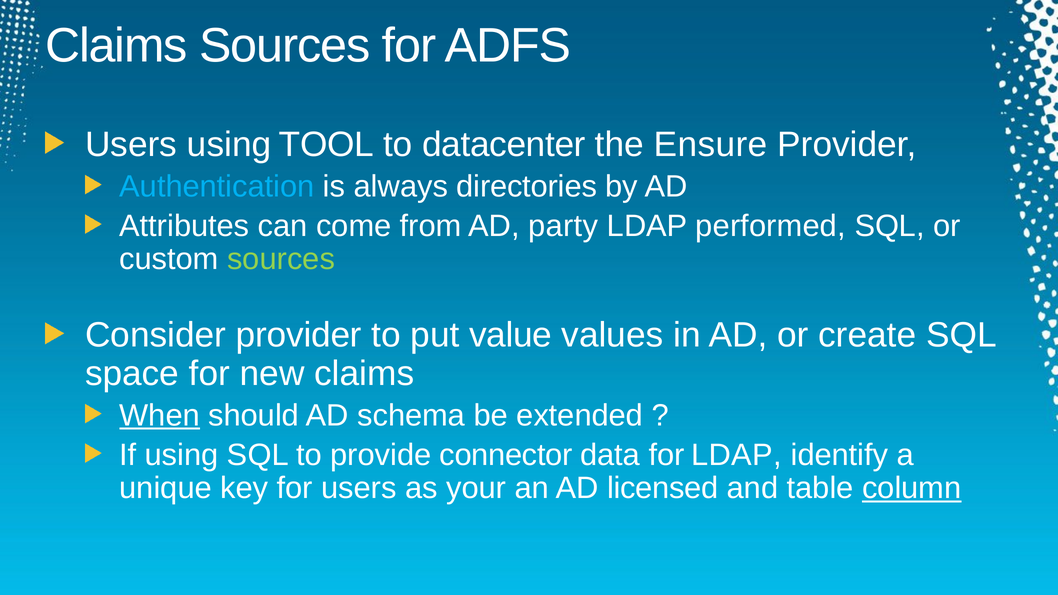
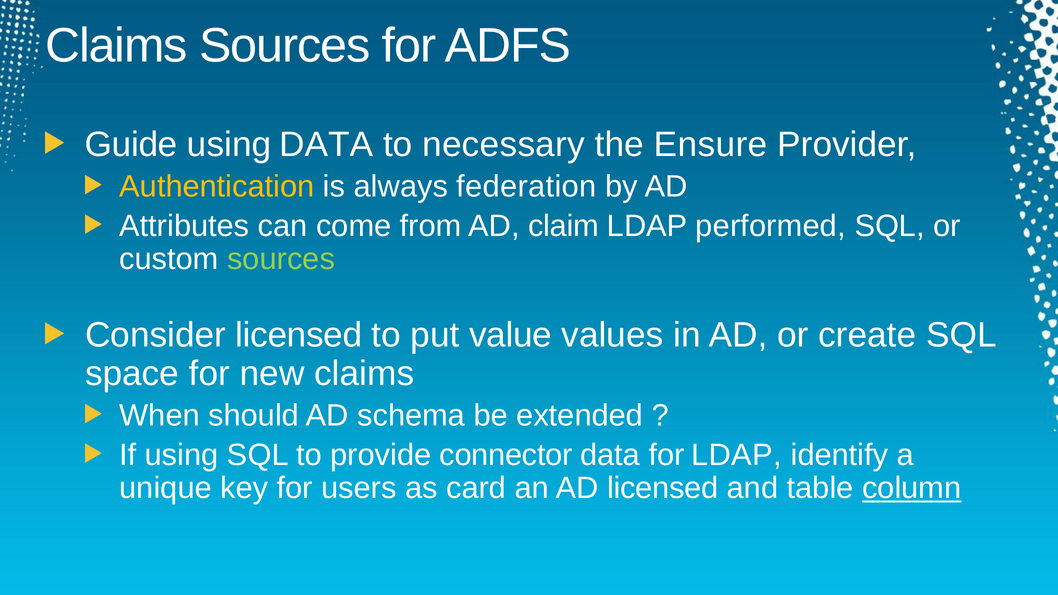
Users at (131, 145): Users -> Guide
using TOOL: TOOL -> DATA
datacenter: datacenter -> necessary
Authentication colour: light blue -> yellow
directories: directories -> federation
party: party -> claim
Consider provider: provider -> licensed
When underline: present -> none
your: your -> card
